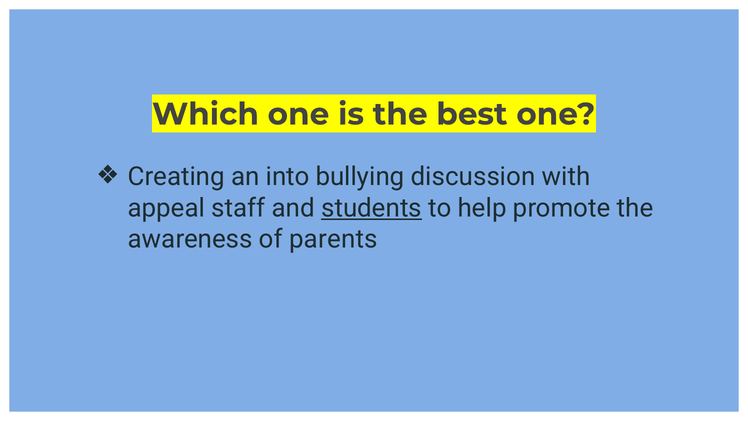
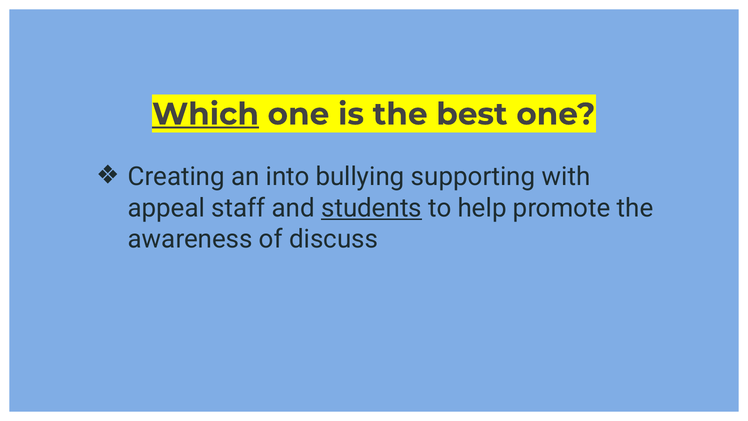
Which underline: none -> present
discussion: discussion -> supporting
parents: parents -> discuss
